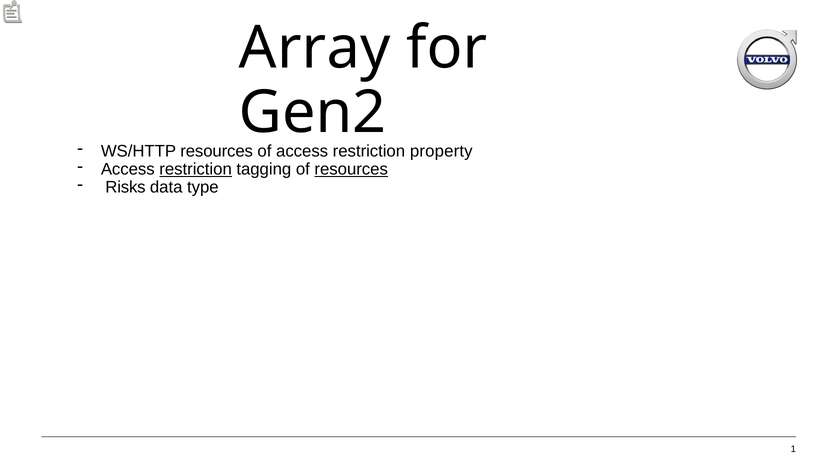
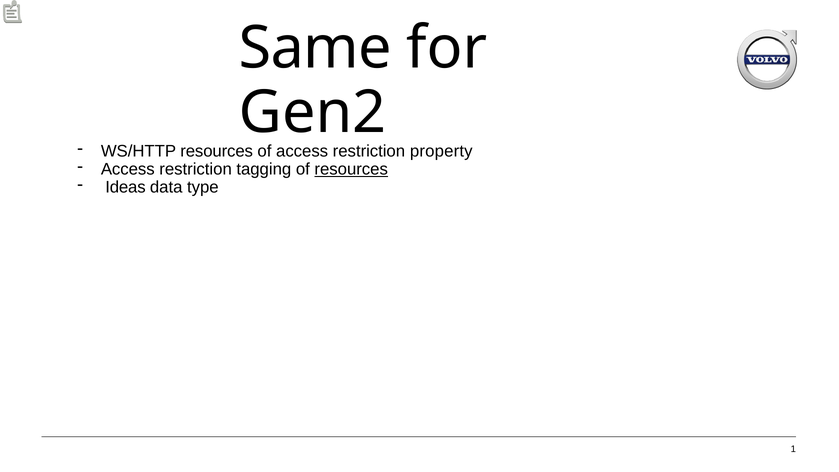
Array: Array -> Same
restriction at (196, 169) underline: present -> none
Risks: Risks -> Ideas
